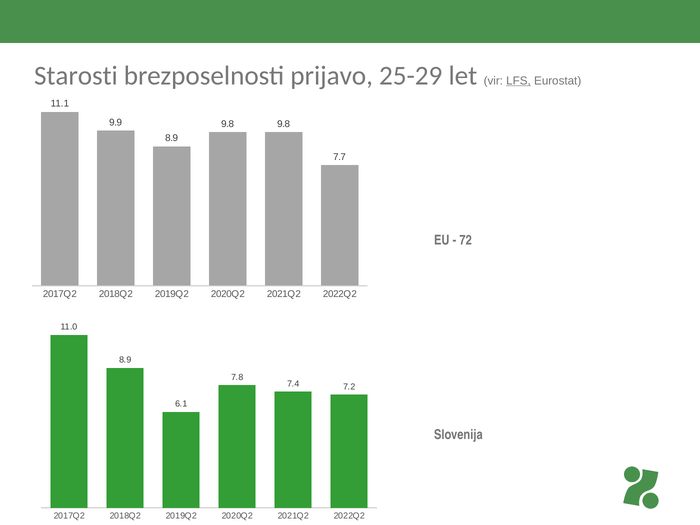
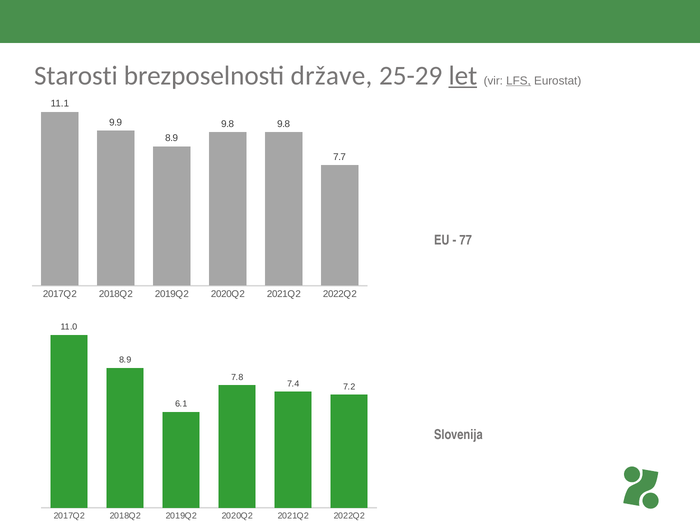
prijavo: prijavo -> države
let underline: none -> present
72: 72 -> 77
